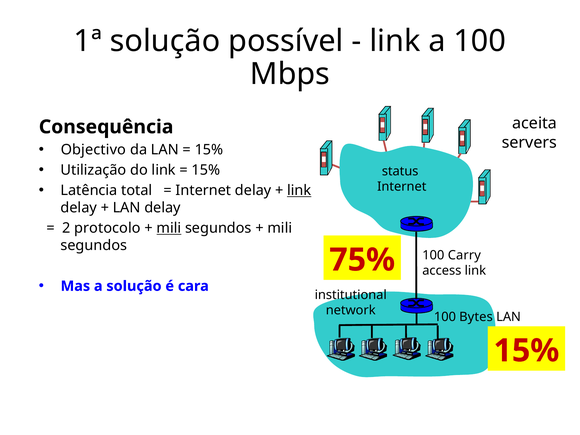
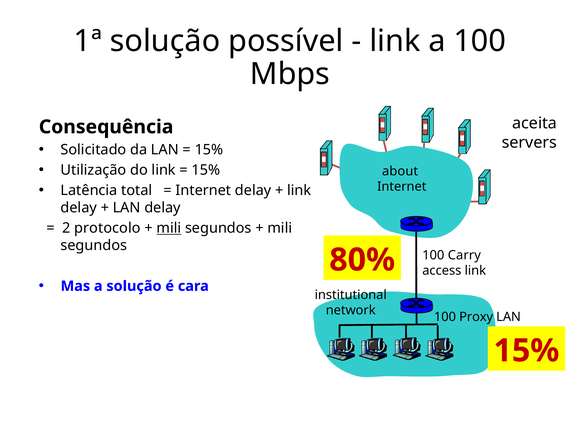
Objectivo: Objectivo -> Solicitado
status: status -> about
link at (299, 190) underline: present -> none
75%: 75% -> 80%
Bytes: Bytes -> Proxy
